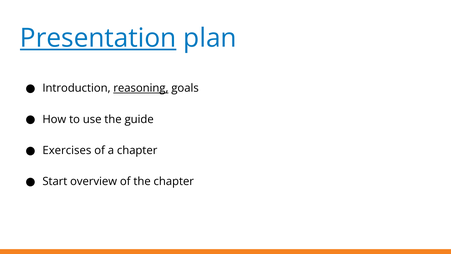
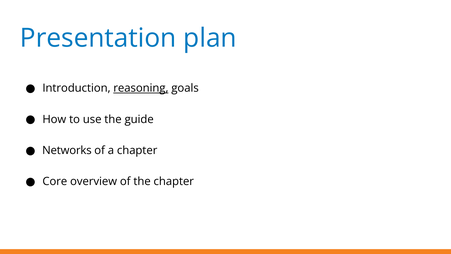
Presentation underline: present -> none
Exercises: Exercises -> Networks
Start: Start -> Core
